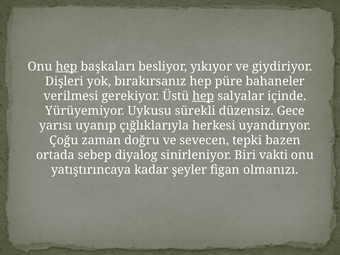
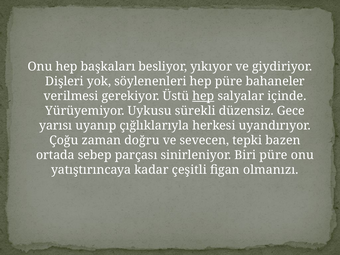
hep at (67, 67) underline: present -> none
bırakırsanız: bırakırsanız -> söylenenleri
diyalog: diyalog -> parçası
Biri vakti: vakti -> püre
şeyler: şeyler -> çeşitli
